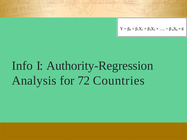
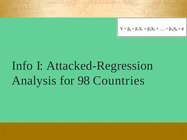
Authority-Regression: Authority-Regression -> Attacked-Regression
72: 72 -> 98
